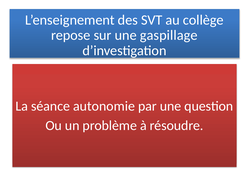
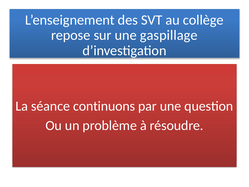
autonomie: autonomie -> continuons
